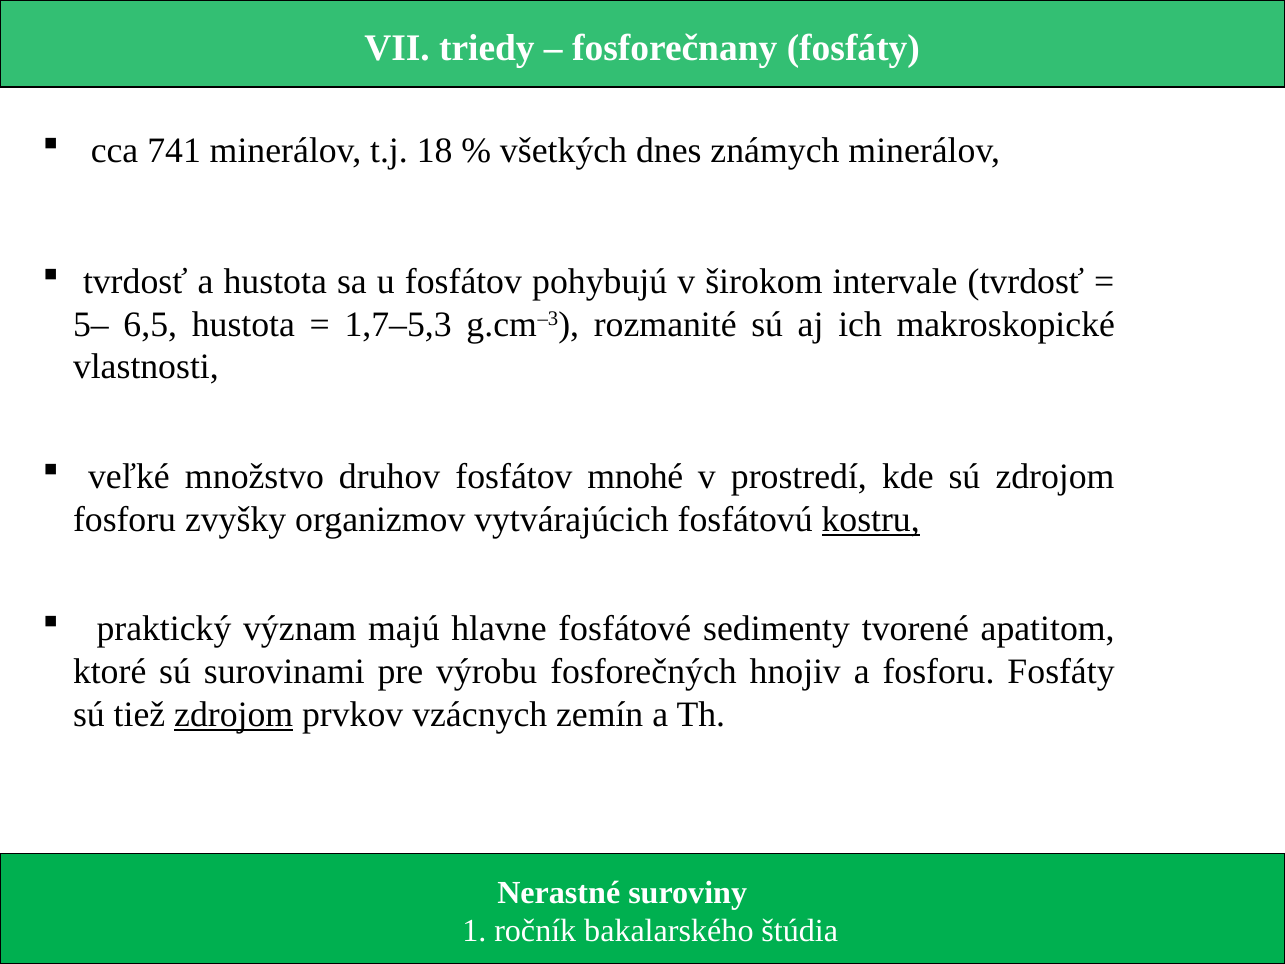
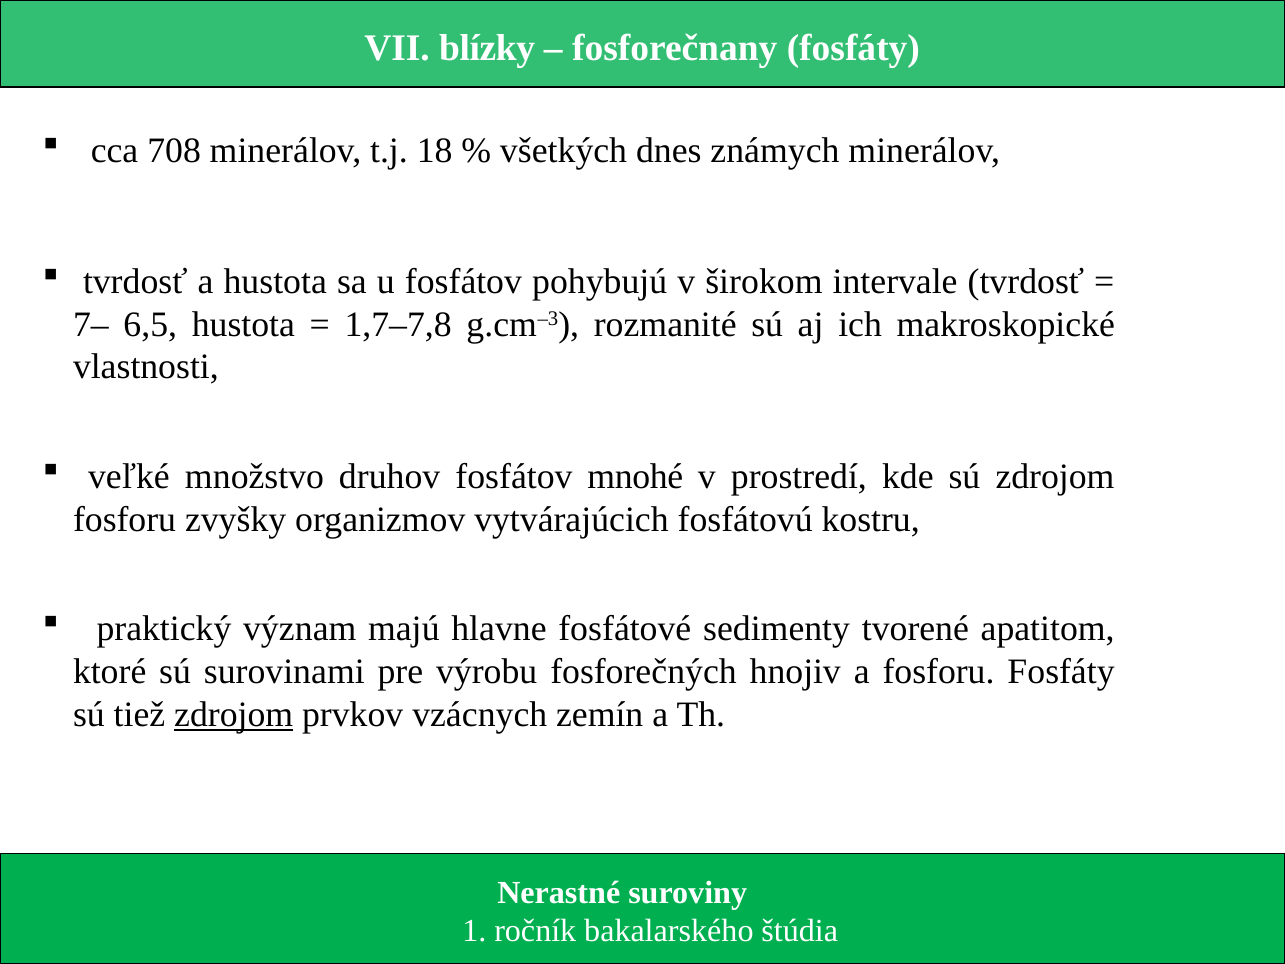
triedy: triedy -> blízky
741: 741 -> 708
5–: 5– -> 7–
1,7–5,3: 1,7–5,3 -> 1,7–7,8
kostru underline: present -> none
